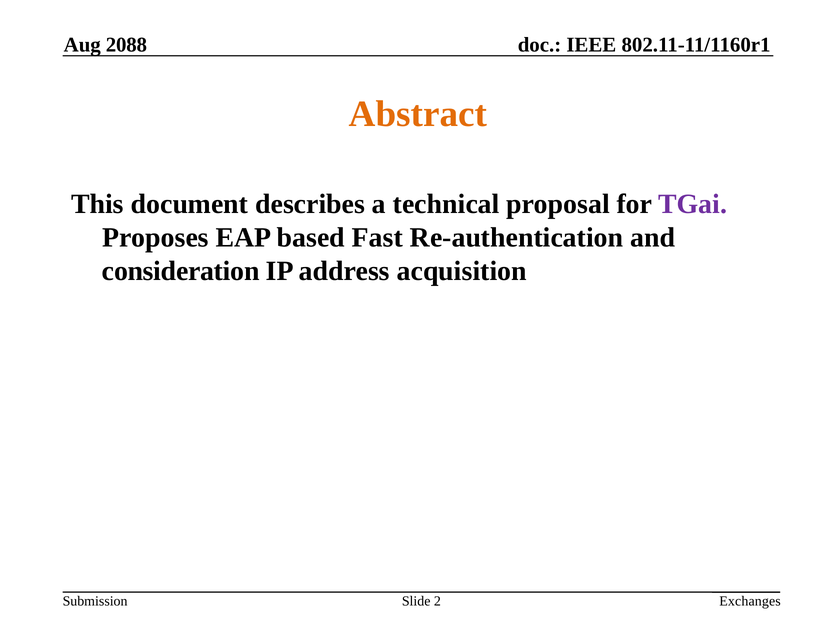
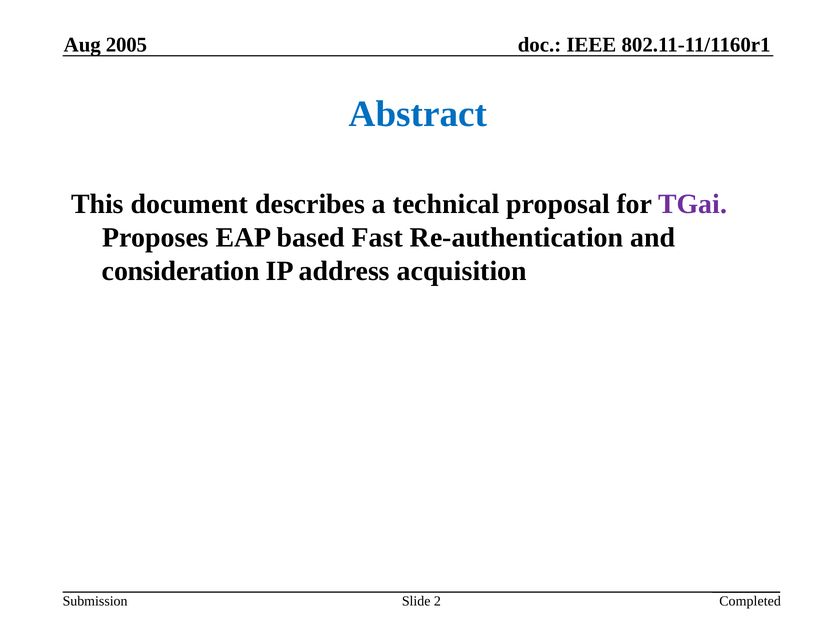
2088: 2088 -> 2005
Abstract colour: orange -> blue
Exchanges: Exchanges -> Completed
